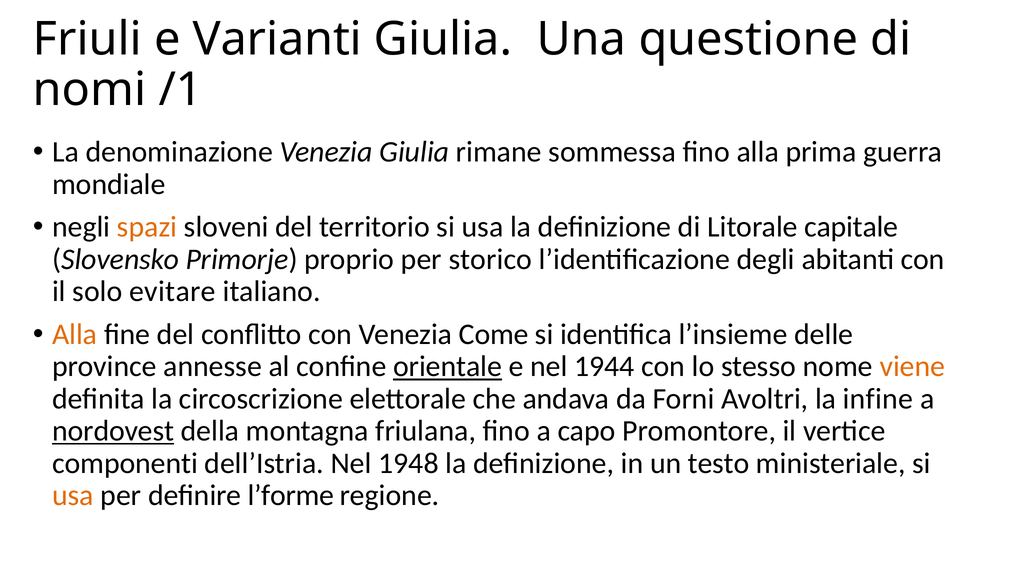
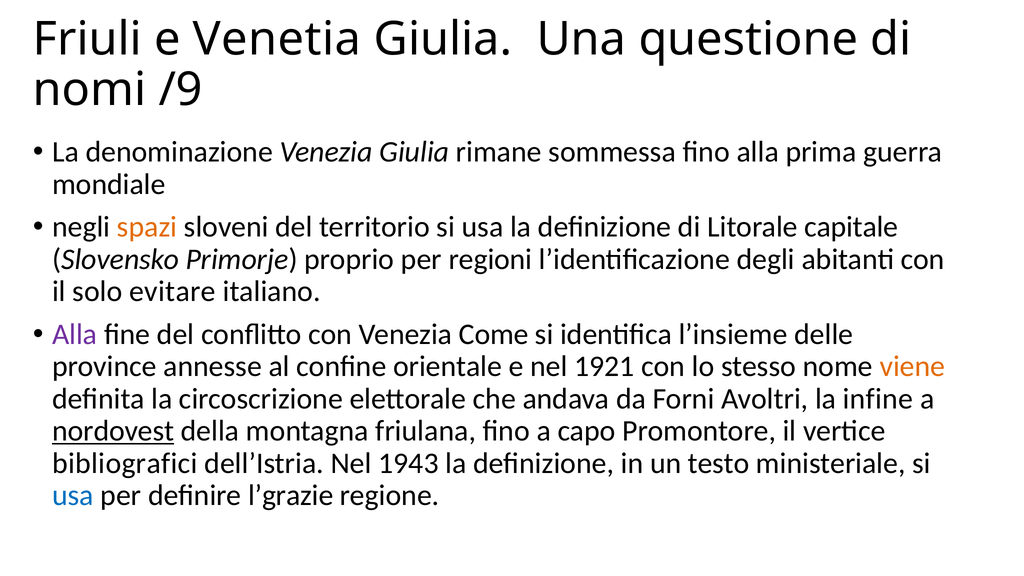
Varianti: Varianti -> Venetia
/1: /1 -> /9
storico: storico -> regioni
Alla at (75, 334) colour: orange -> purple
orientale underline: present -> none
1944: 1944 -> 1921
componenti: componenti -> bibliografici
1948: 1948 -> 1943
usa at (73, 495) colour: orange -> blue
l’forme: l’forme -> l’grazie
